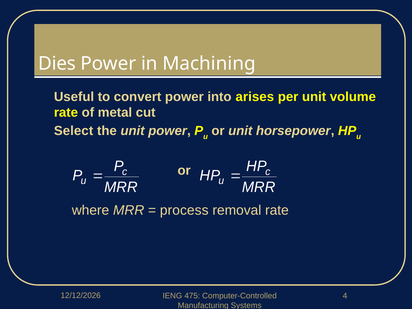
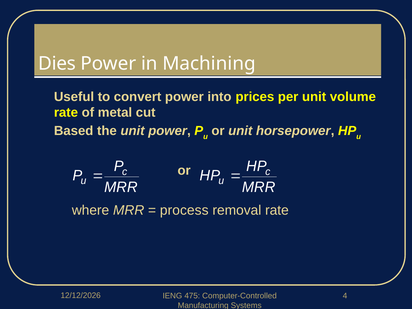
arises: arises -> prices
Select: Select -> Based
